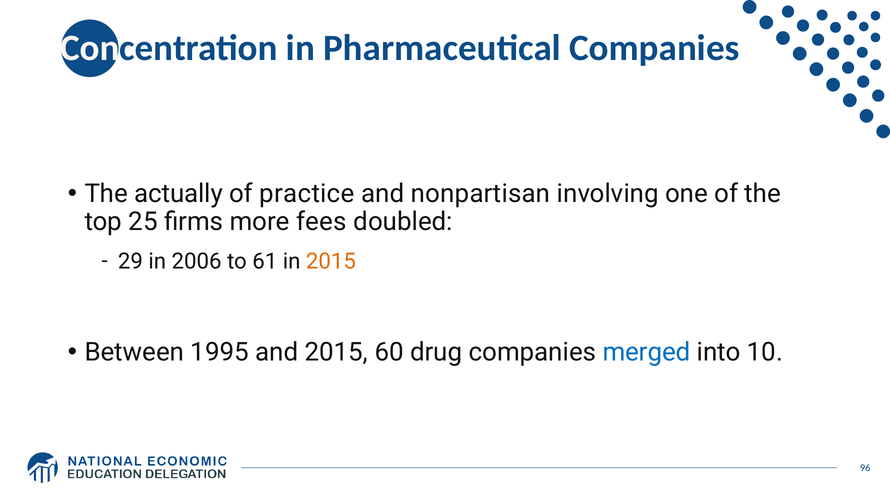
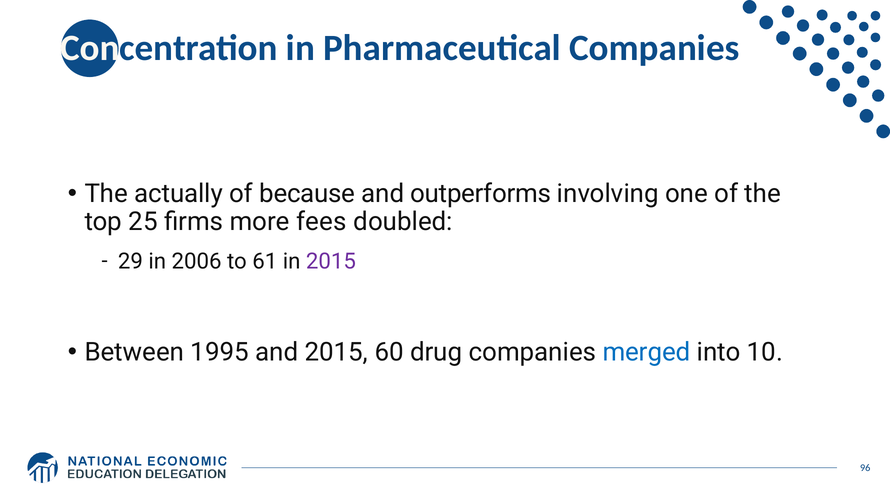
practice: practice -> because
nonpartisan: nonpartisan -> outperforms
2015 at (331, 262) colour: orange -> purple
